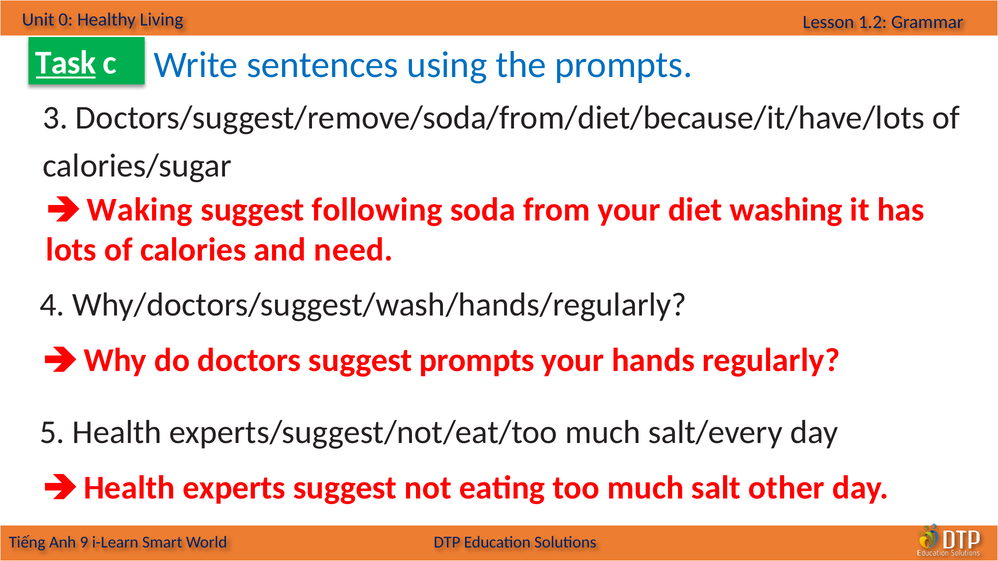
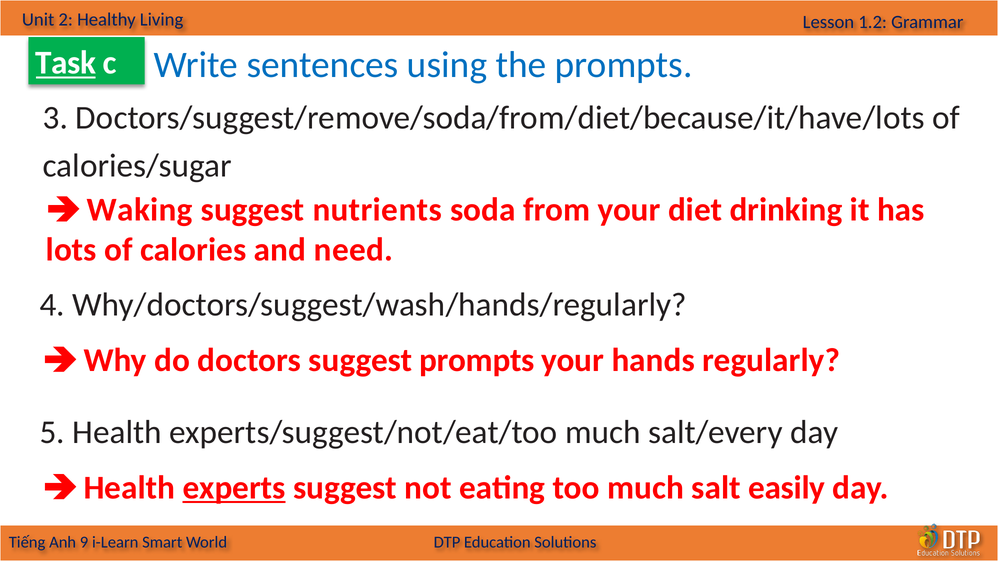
0: 0 -> 2
following: following -> nutrients
washing: washing -> drinking
experts underline: none -> present
other: other -> easily
